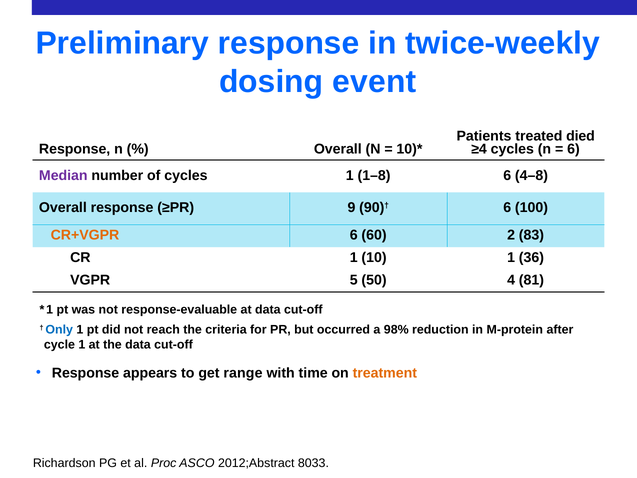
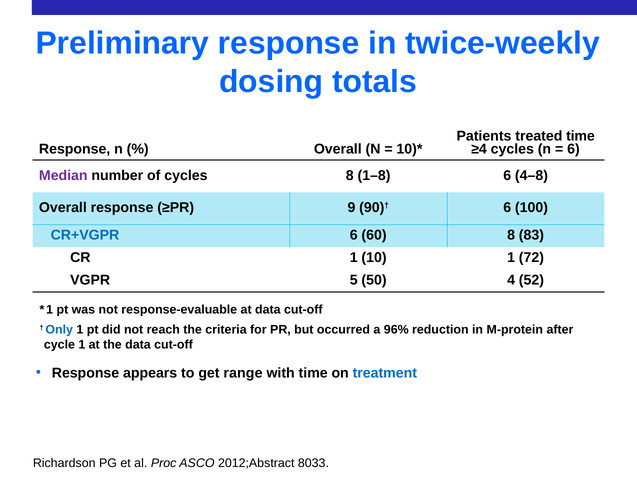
event: event -> totals
treated died: died -> time
cycles 1: 1 -> 8
CR+VGPR colour: orange -> blue
60 2: 2 -> 8
36: 36 -> 72
81: 81 -> 52
98%: 98% -> 96%
treatment colour: orange -> blue
